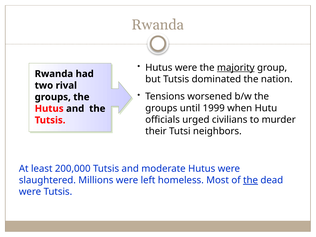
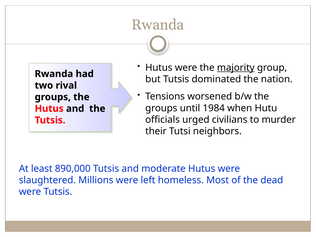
1999: 1999 -> 1984
200,000: 200,000 -> 890,000
the at (251, 180) underline: present -> none
